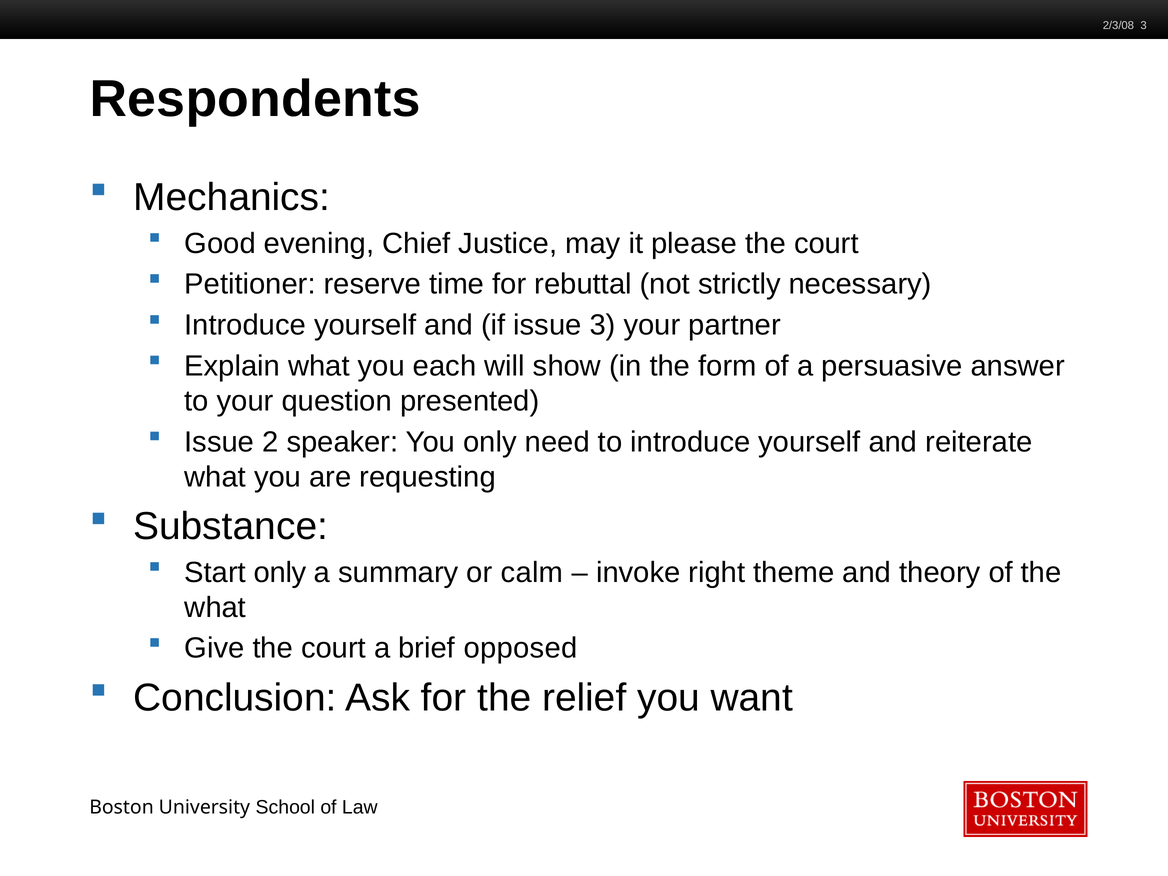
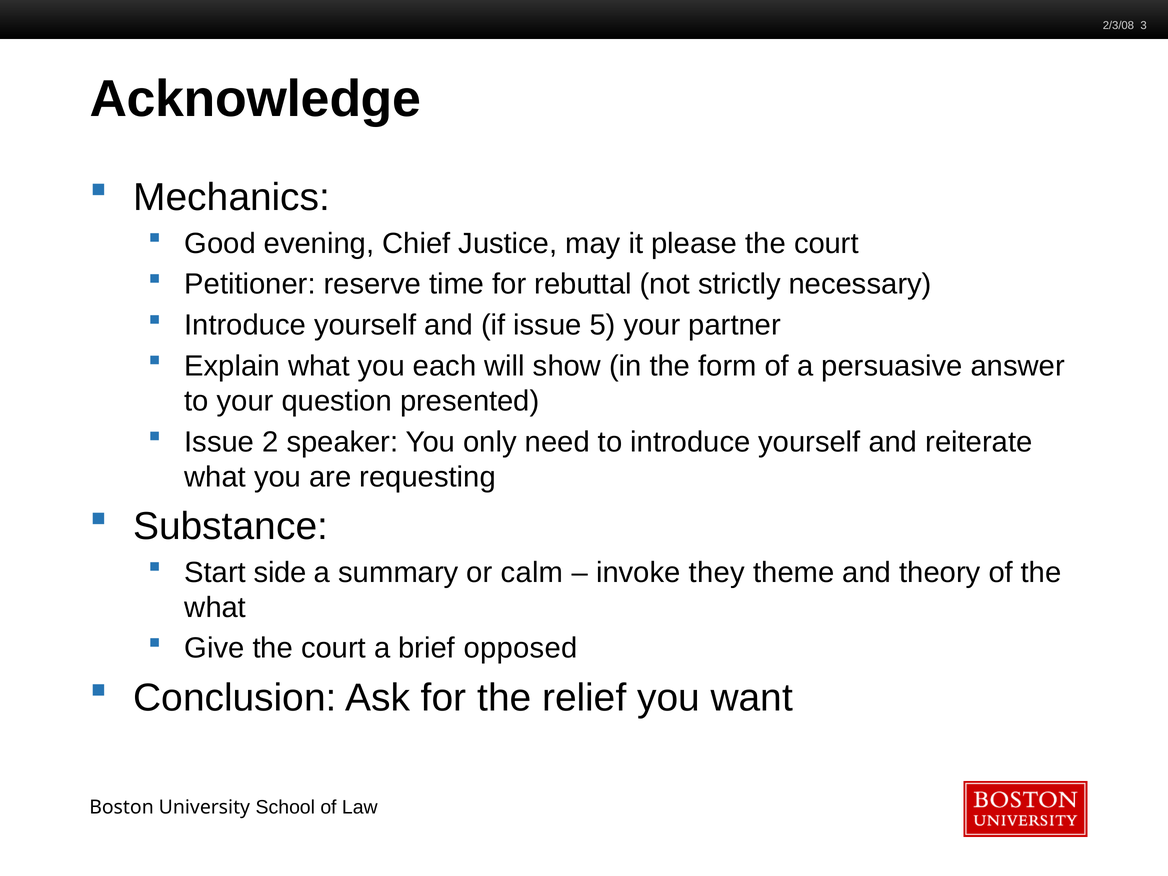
Respondents: Respondents -> Acknowledge
issue 3: 3 -> 5
Start only: only -> side
right: right -> they
